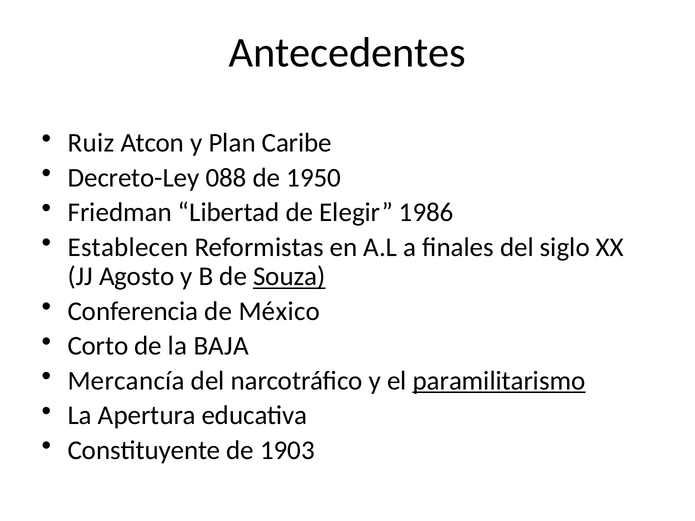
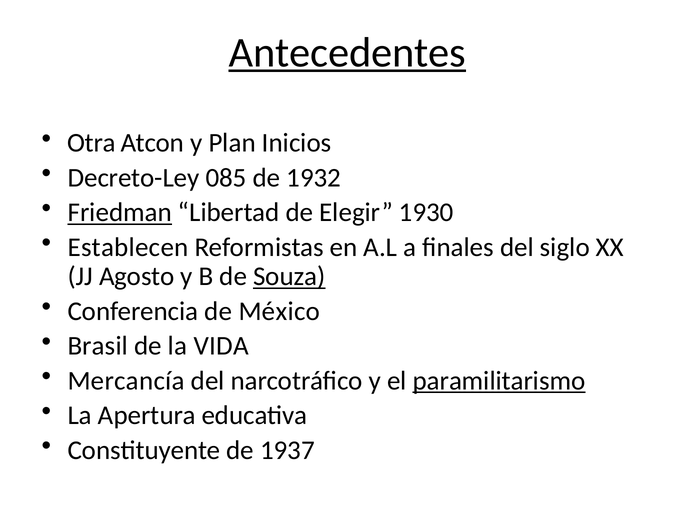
Antecedentes underline: none -> present
Ruiz: Ruiz -> Otra
Caribe: Caribe -> Inicios
088: 088 -> 085
1950: 1950 -> 1932
Friedman underline: none -> present
1986: 1986 -> 1930
Corto: Corto -> Brasil
BAJA: BAJA -> VIDA
1903: 1903 -> 1937
